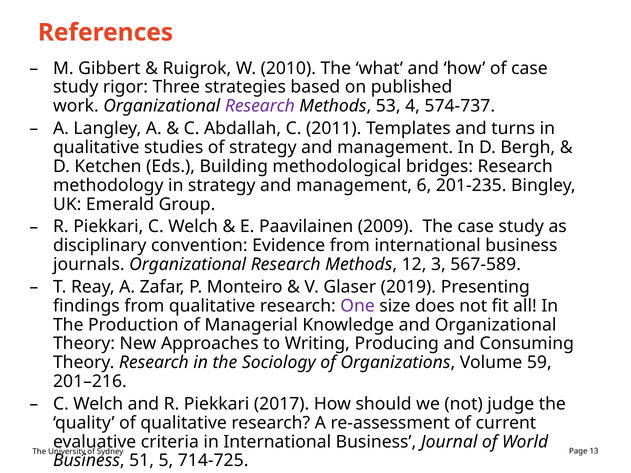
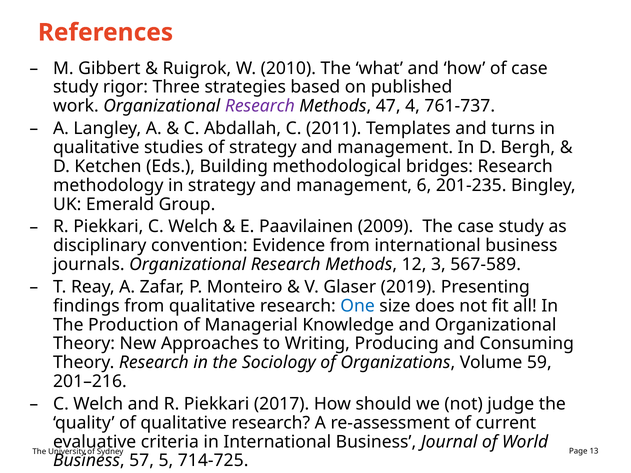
53: 53 -> 47
574-737: 574-737 -> 761-737
One colour: purple -> blue
51: 51 -> 57
